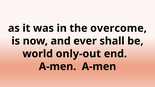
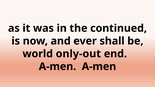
overcome: overcome -> continued
